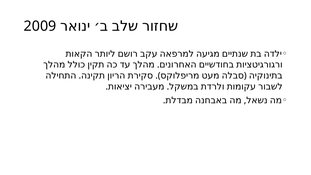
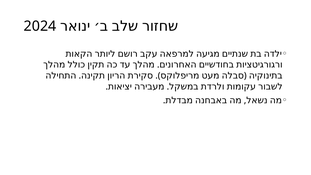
2009: 2009 -> 2024
